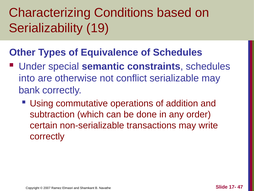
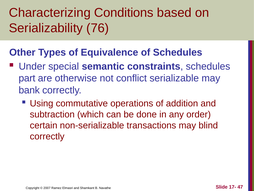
19: 19 -> 76
into: into -> part
write: write -> blind
